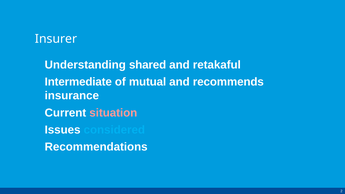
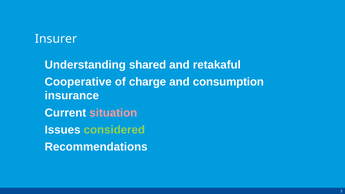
Intermediate: Intermediate -> Cooperative
mutual: mutual -> charge
recommends: recommends -> consumption
considered colour: light blue -> light green
